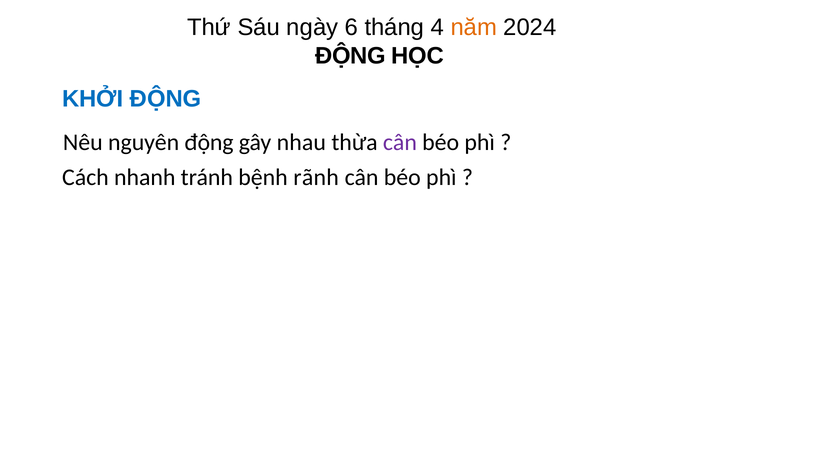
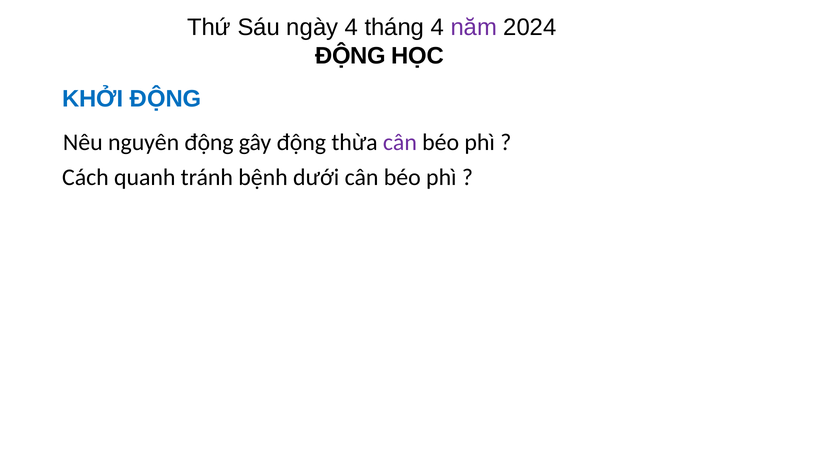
ngày 6: 6 -> 4
năm colour: orange -> purple
gây nhau: nhau -> động
nhanh: nhanh -> quanh
rãnh: rãnh -> dưới
